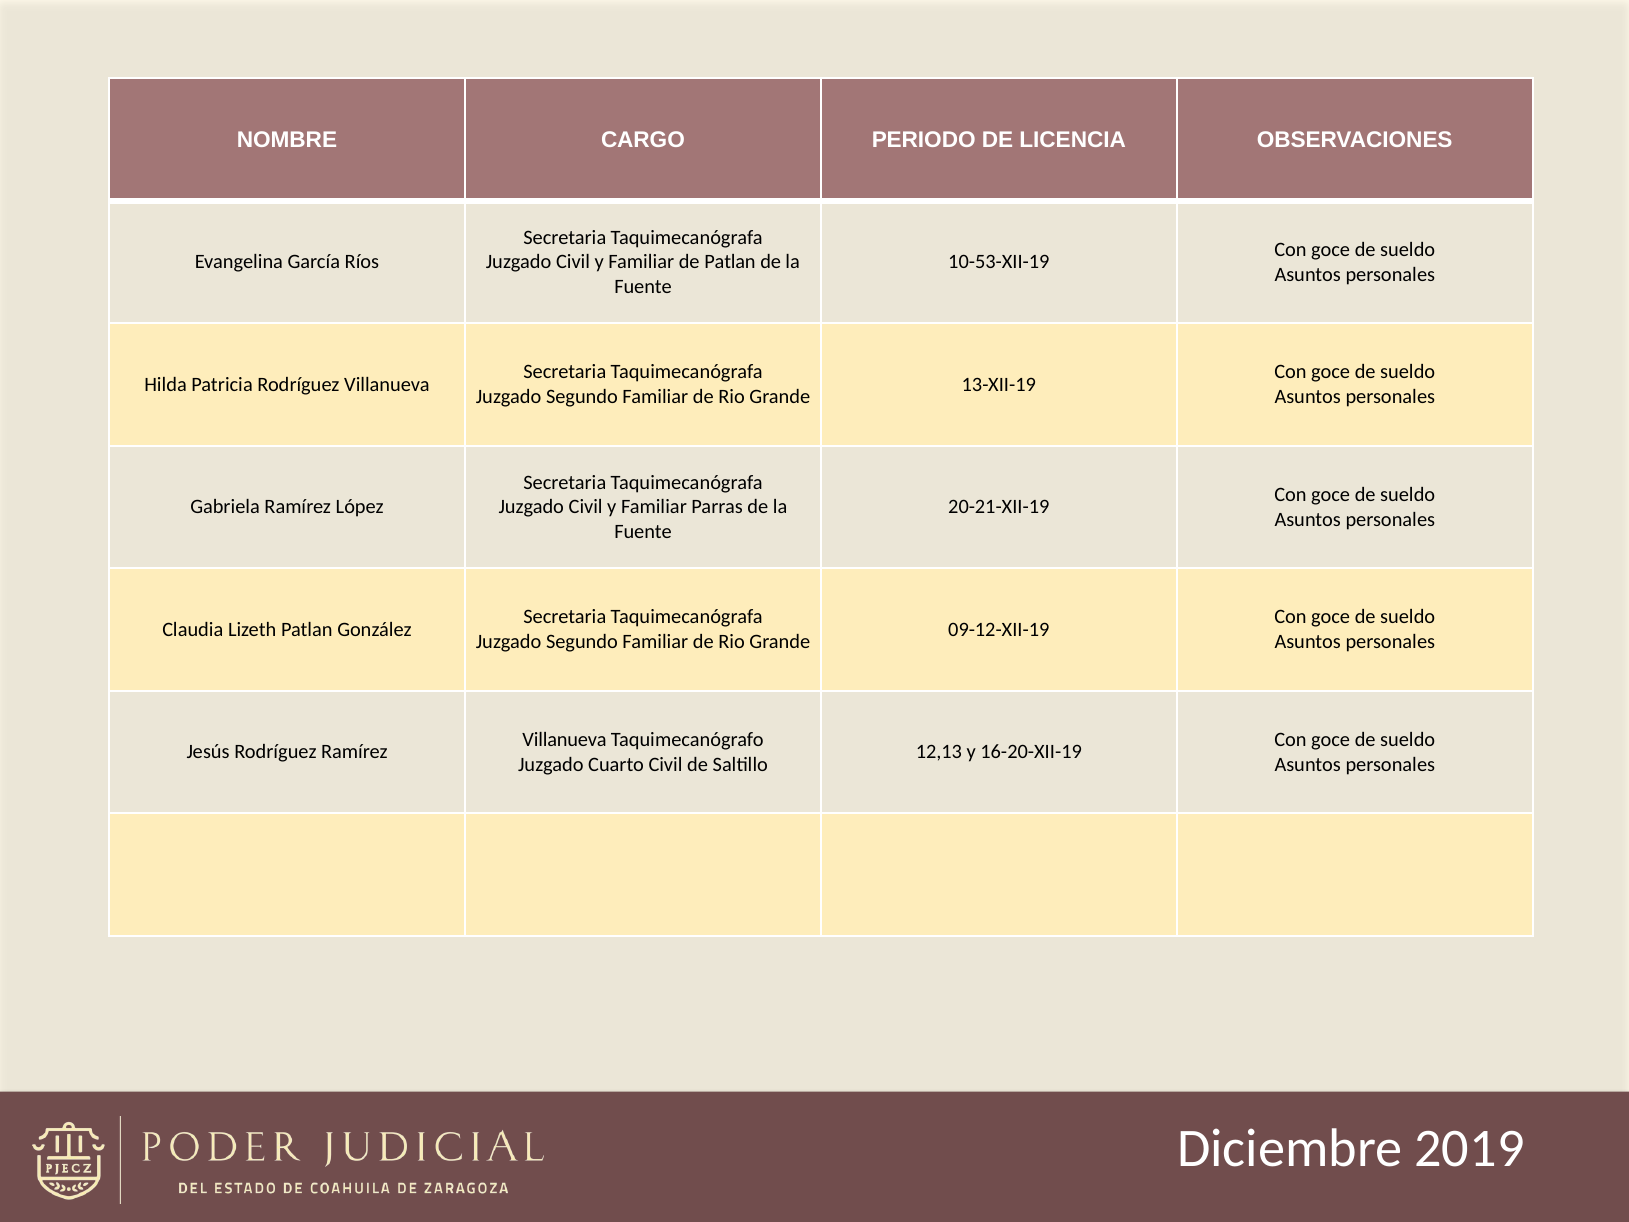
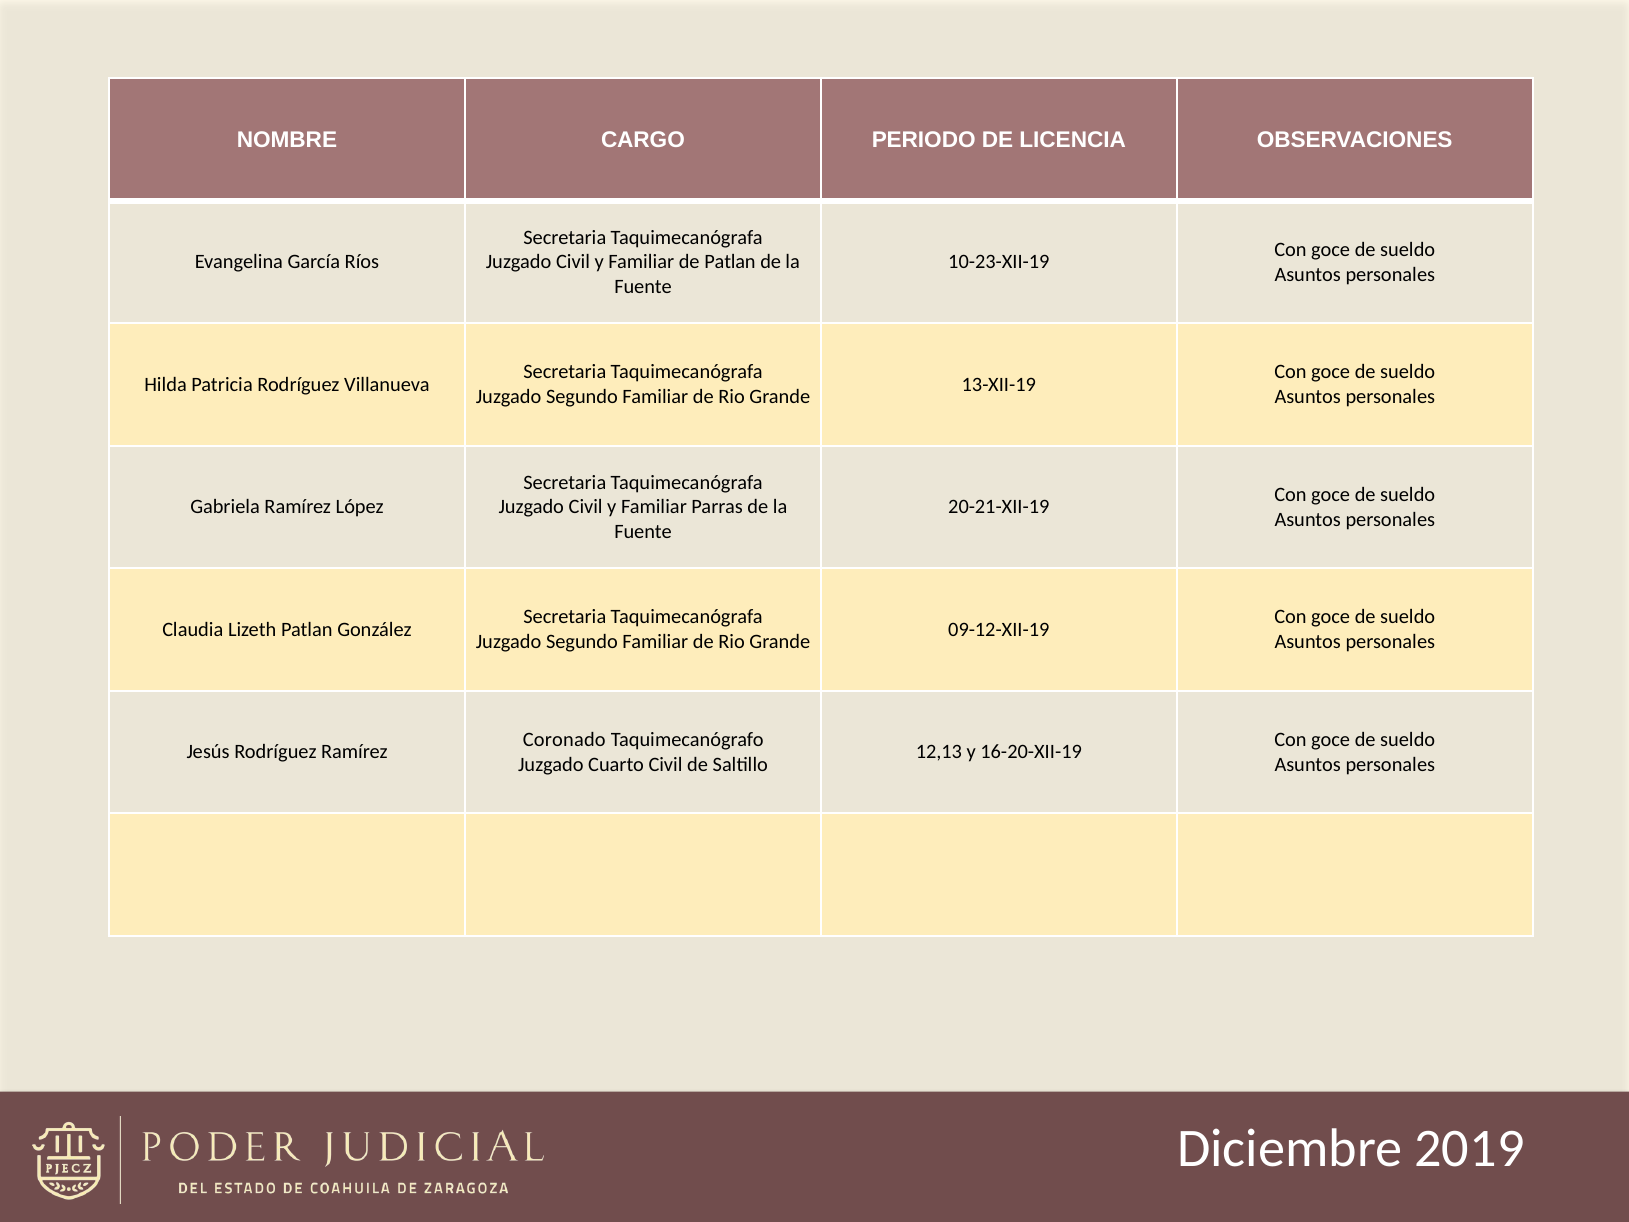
10-53-XII-19: 10-53-XII-19 -> 10-23-XII-19
Villanueva at (565, 740): Villanueva -> Coronado
